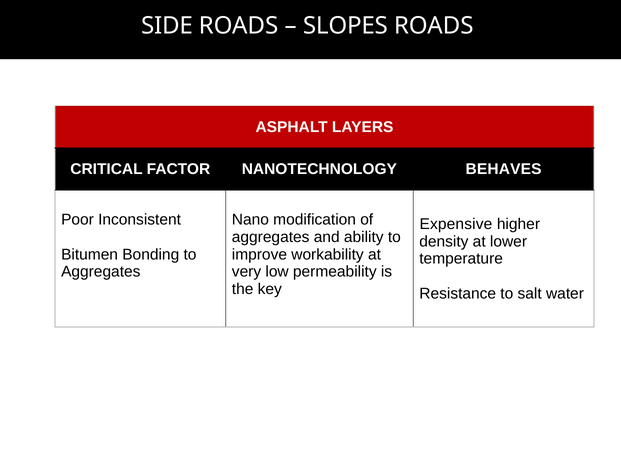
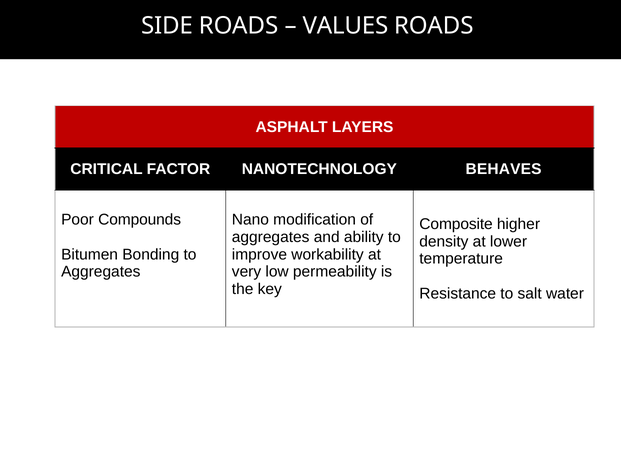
SLOPES: SLOPES -> VALUES
Inconsistent: Inconsistent -> Compounds
Expensive: Expensive -> Composite
